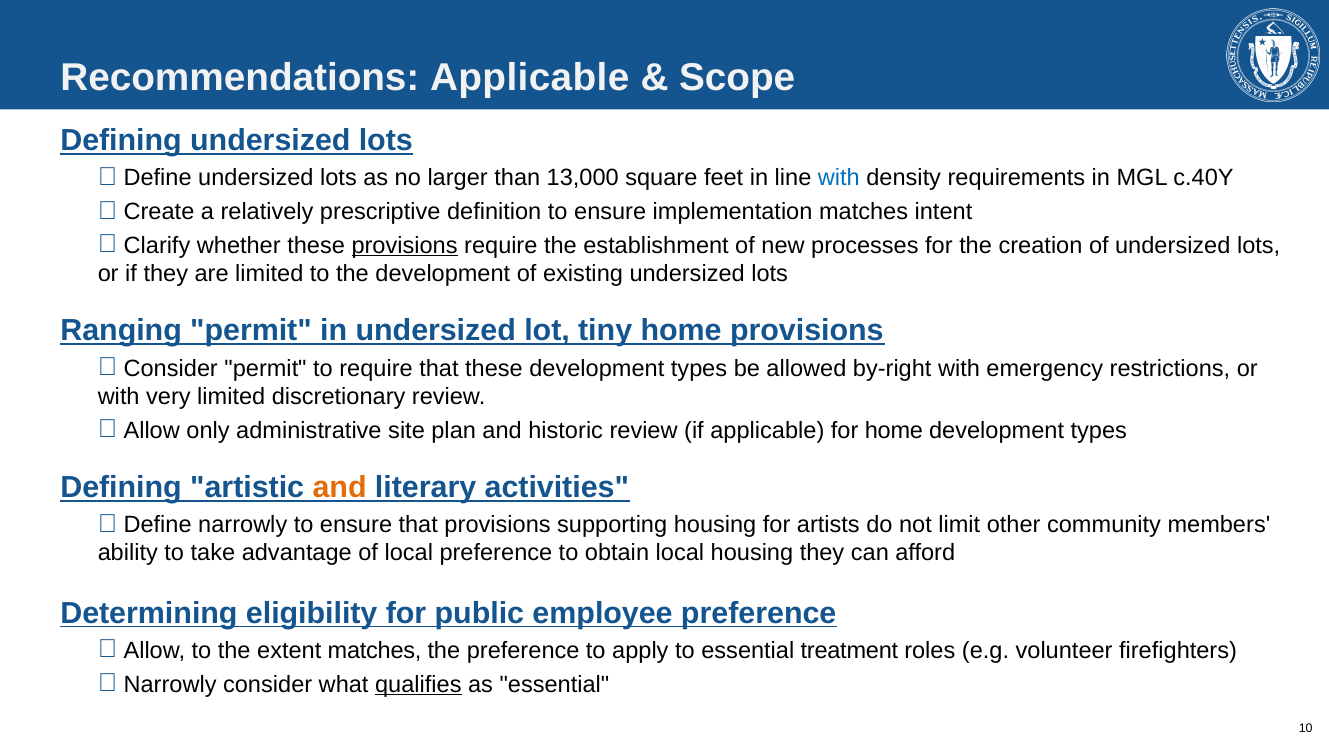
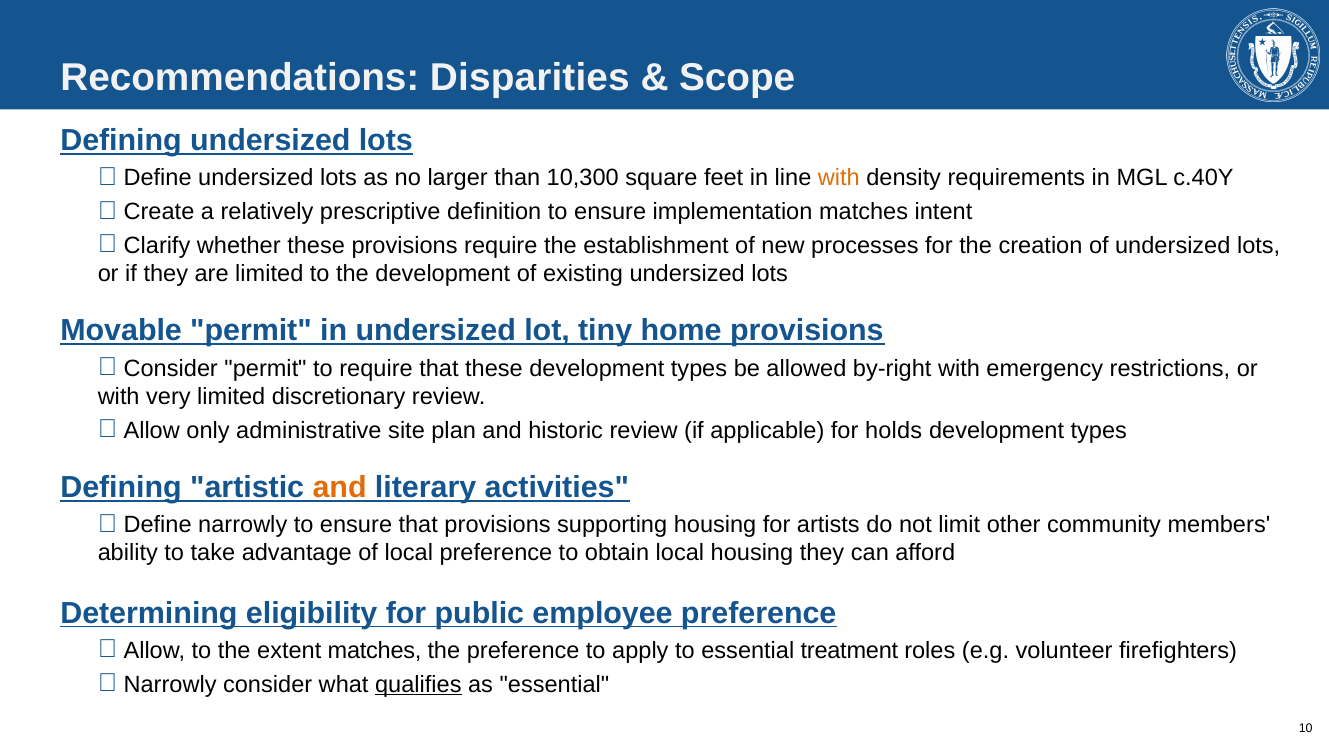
Recommendations Applicable: Applicable -> Disparities
13,000: 13,000 -> 10,300
with at (839, 178) colour: blue -> orange
provisions at (405, 246) underline: present -> none
Ranging: Ranging -> Movable
for home: home -> holds
